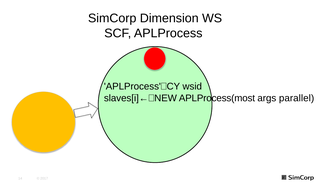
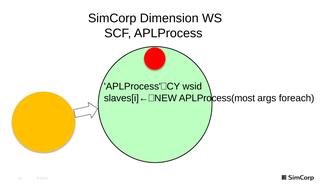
parallel: parallel -> foreach
